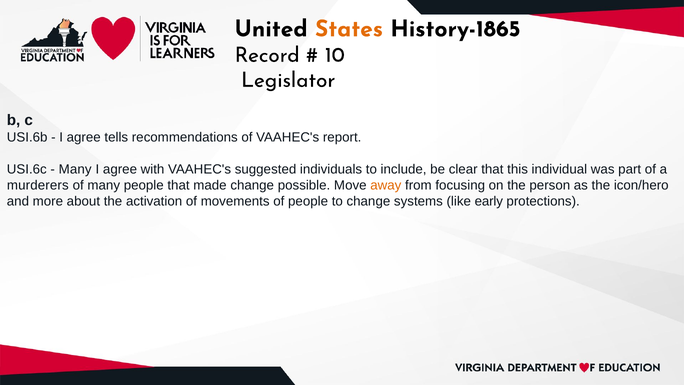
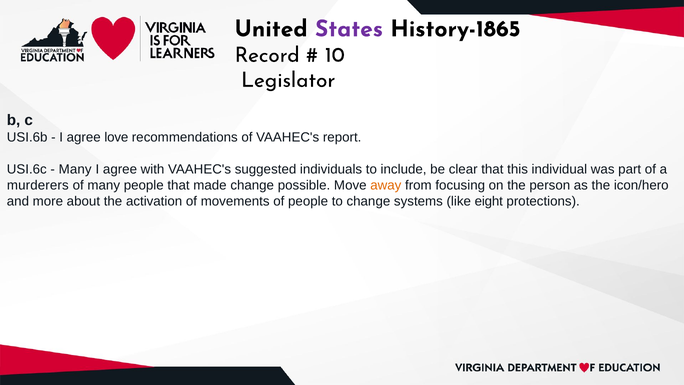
States colour: orange -> purple
tells: tells -> love
early: early -> eight
